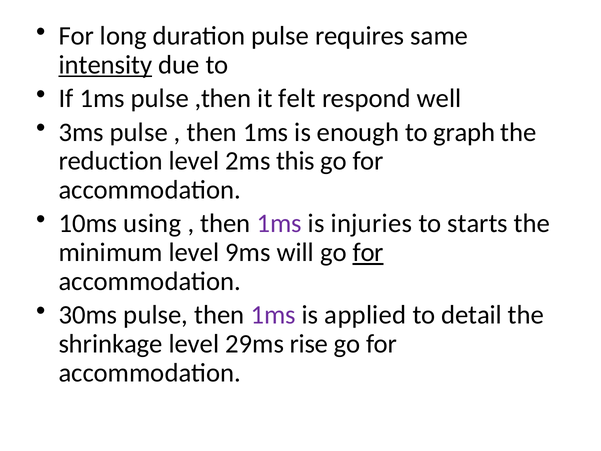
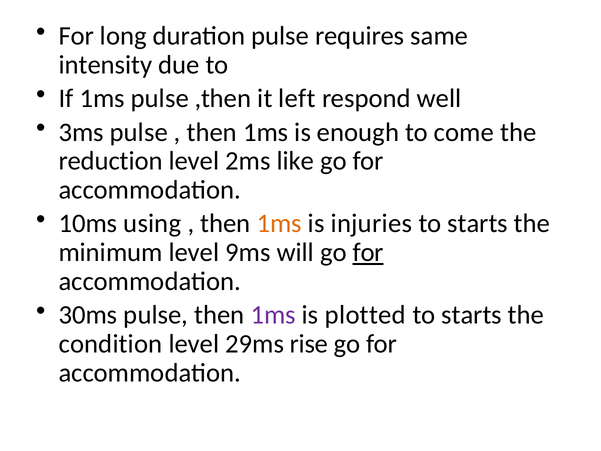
intensity underline: present -> none
felt: felt -> left
graph: graph -> come
this: this -> like
1ms at (279, 224) colour: purple -> orange
applied: applied -> plotted
detail at (472, 315): detail -> starts
shrinkage: shrinkage -> condition
